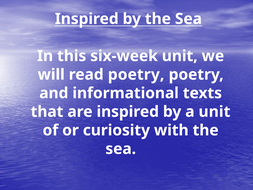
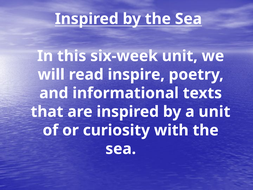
read poetry: poetry -> inspire
